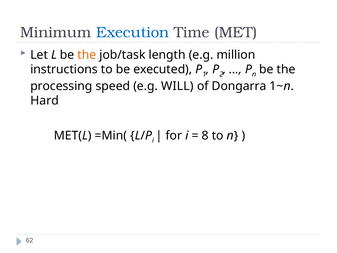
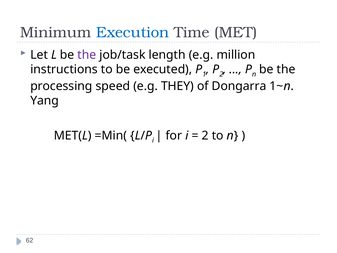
the at (87, 55) colour: orange -> purple
WILL: WILL -> THEY
Hard: Hard -> Yang
8 at (205, 135): 8 -> 2
